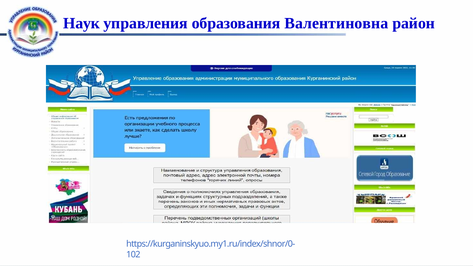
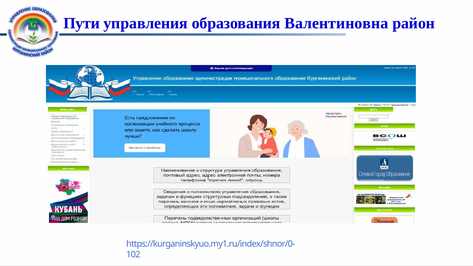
Наук: Наук -> Пути
